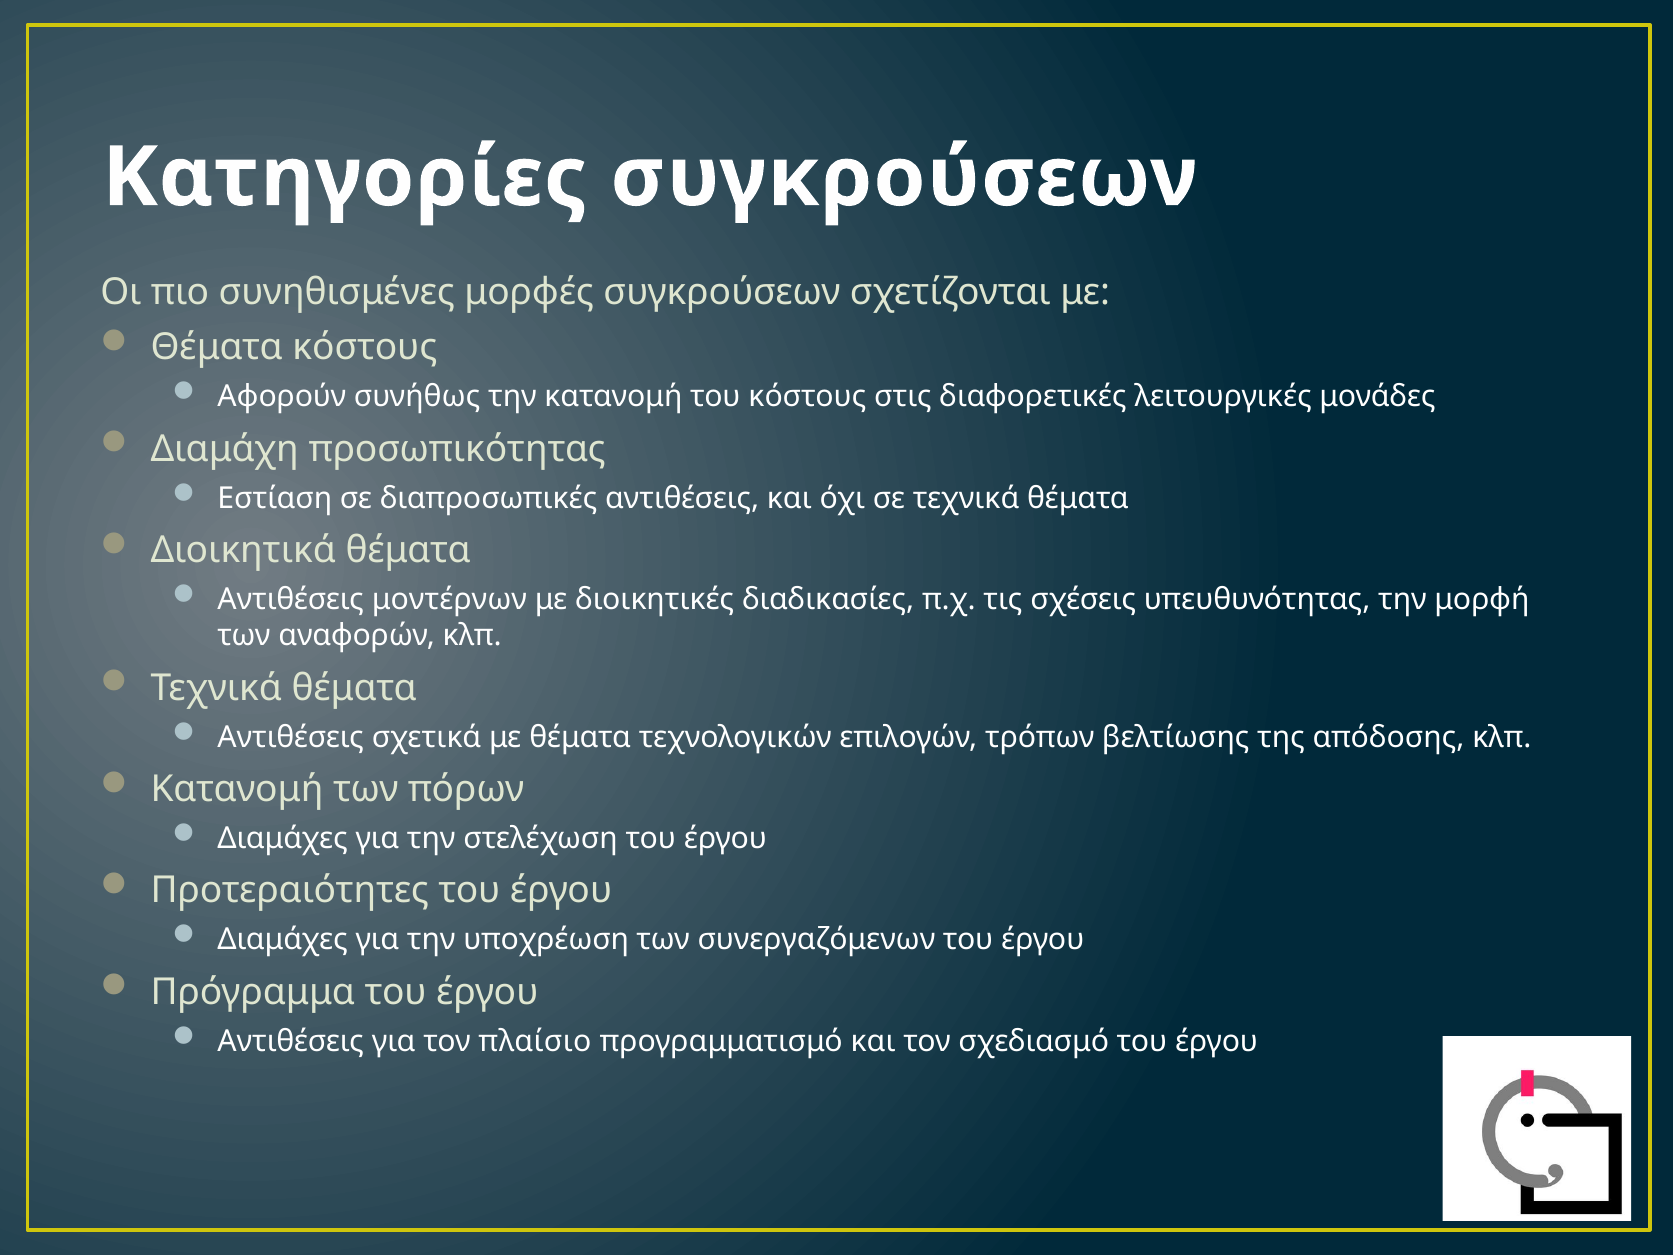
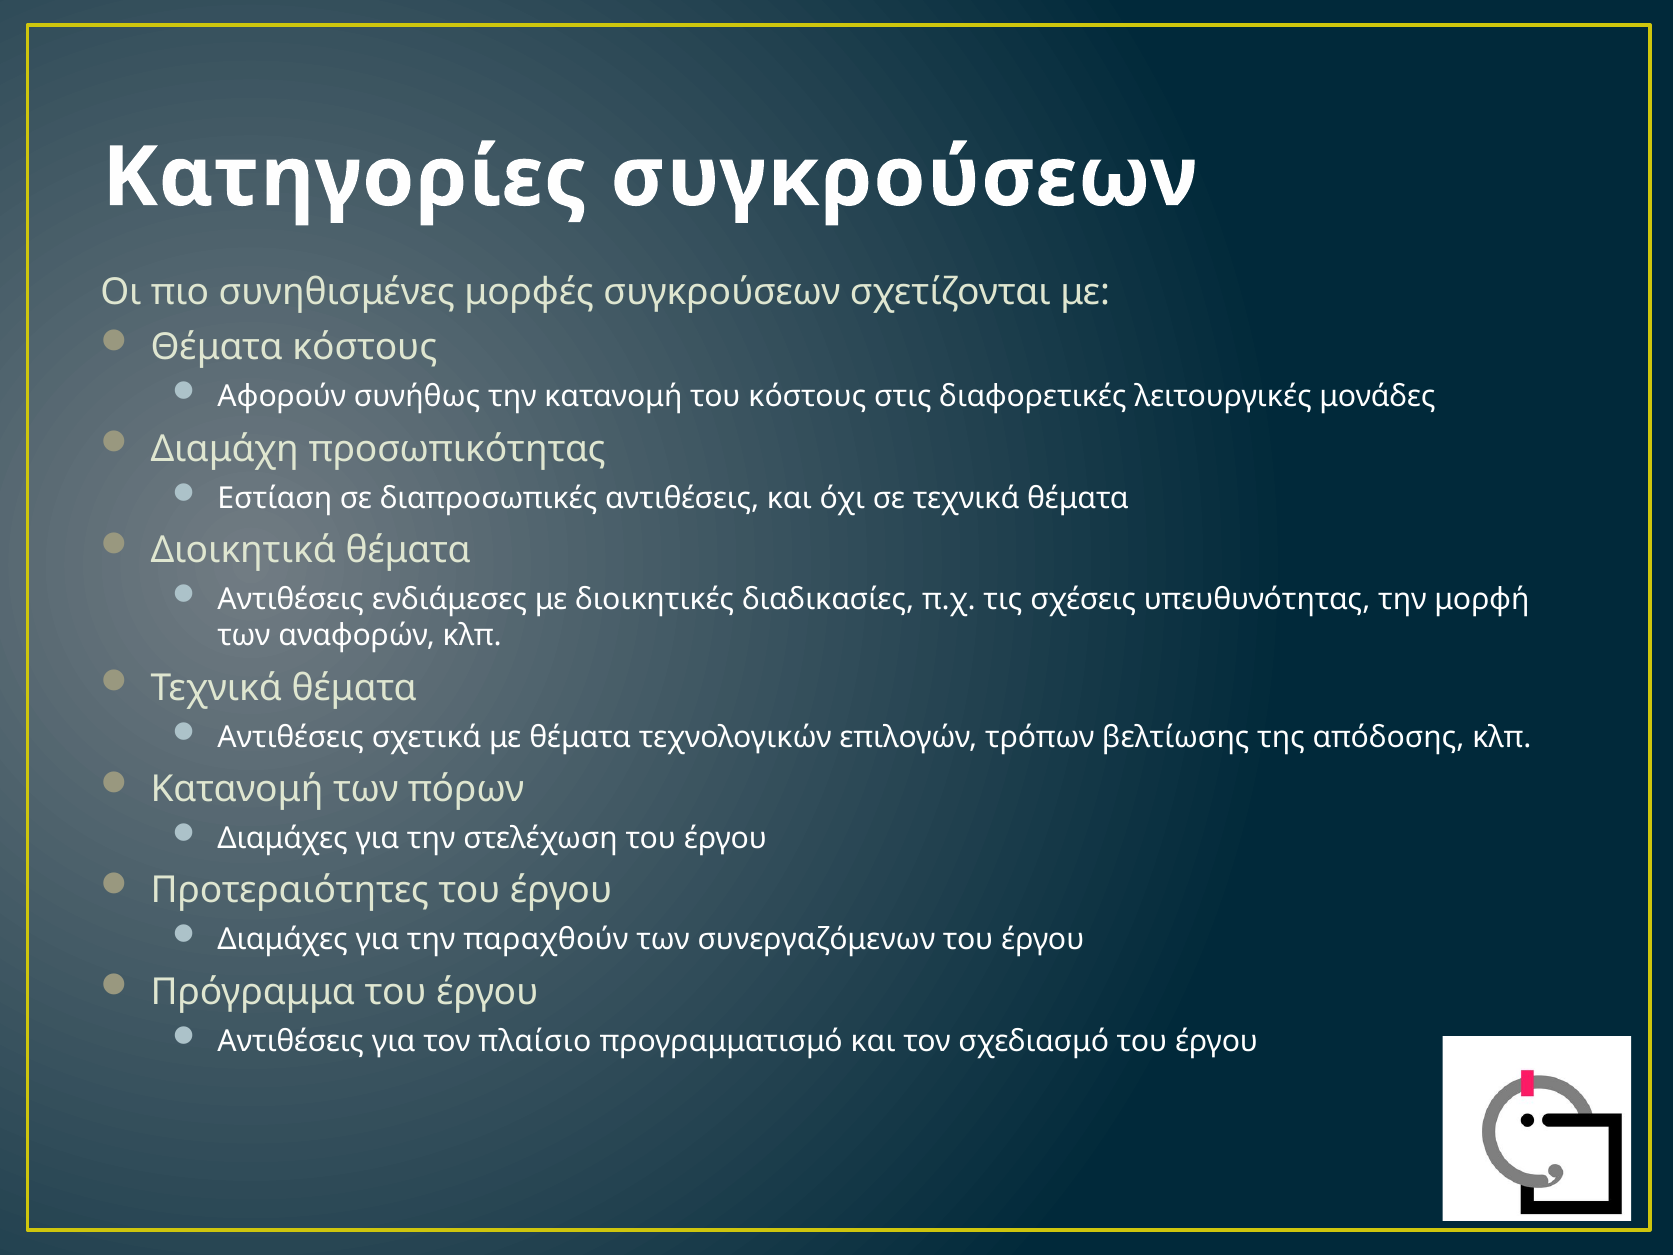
μοντέρνων: μοντέρνων -> ενδιάμεσες
υποχρέωση: υποχρέωση -> παραχθούν
